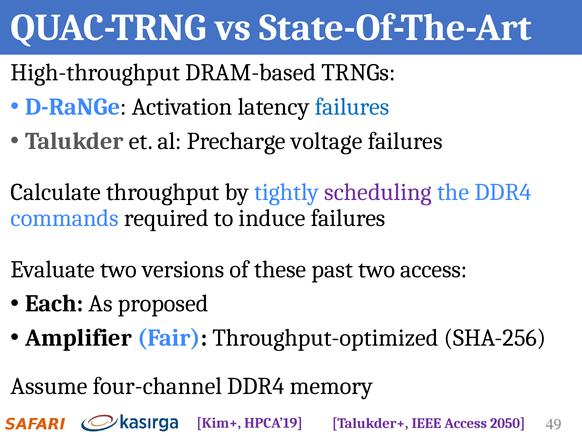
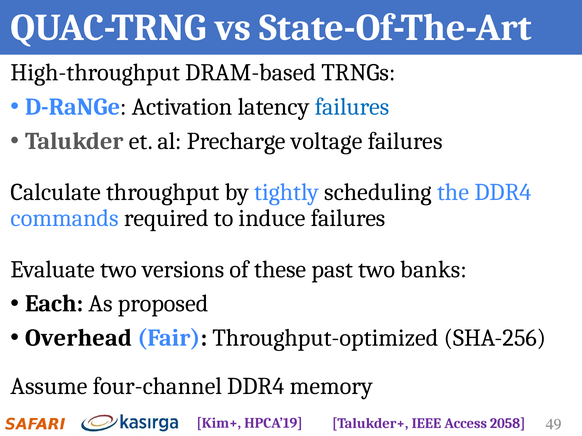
scheduling colour: purple -> black
two access: access -> banks
Amplifier: Amplifier -> Overhead
2050: 2050 -> 2058
